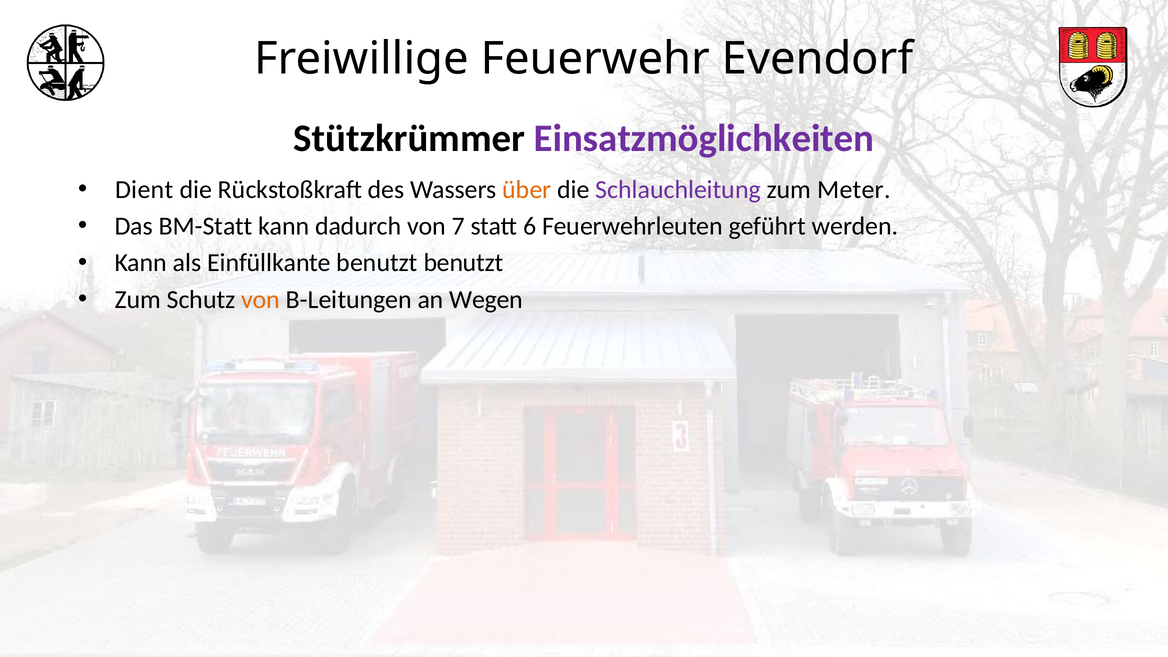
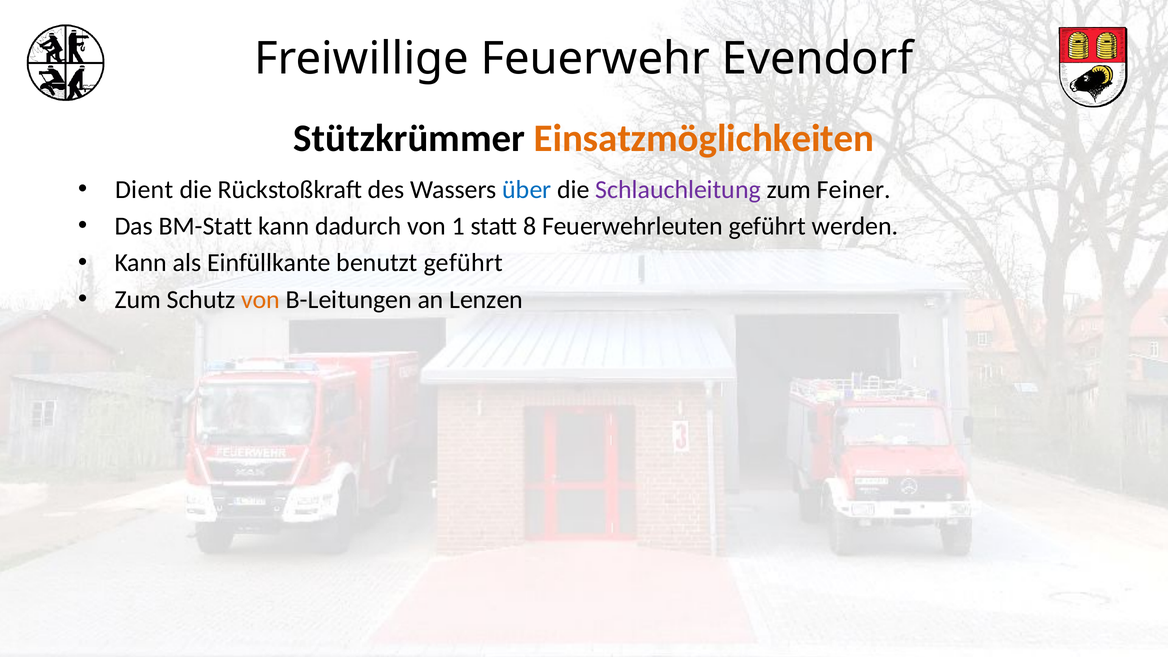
Einsatzmöglichkeiten colour: purple -> orange
über colour: orange -> blue
Meter: Meter -> Feiner
7: 7 -> 1
6: 6 -> 8
benutzt benutzt: benutzt -> geführt
Wegen: Wegen -> Lenzen
